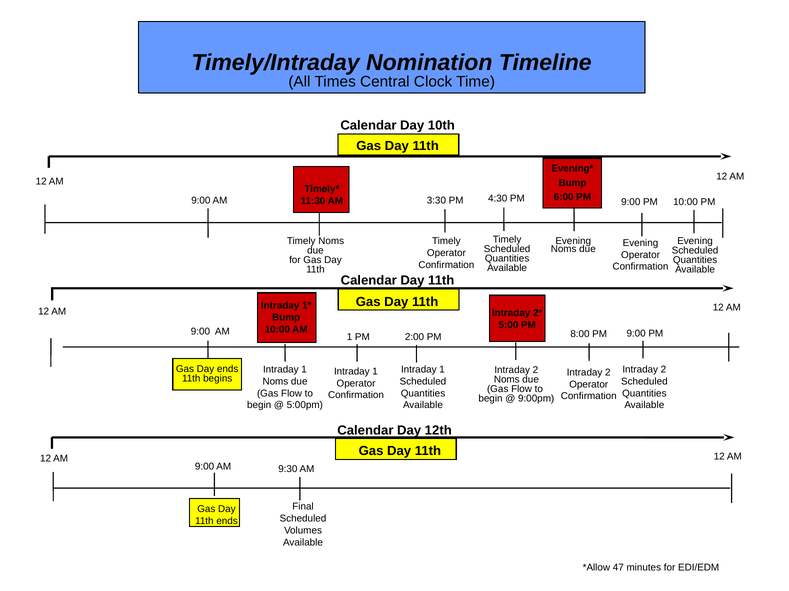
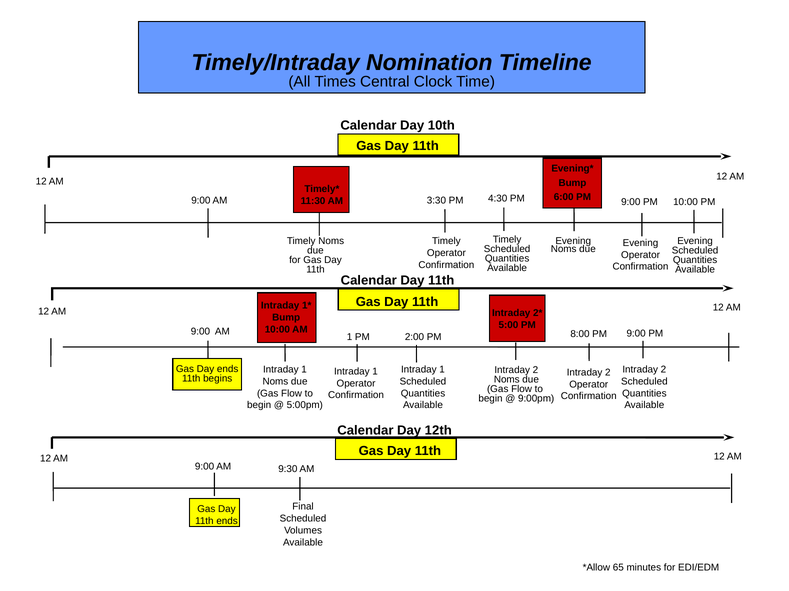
47: 47 -> 65
